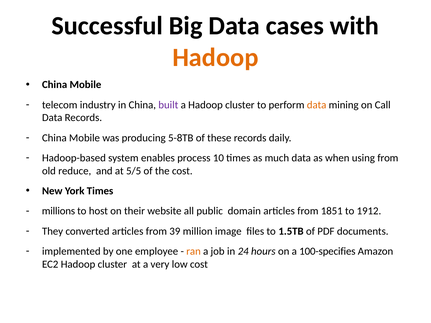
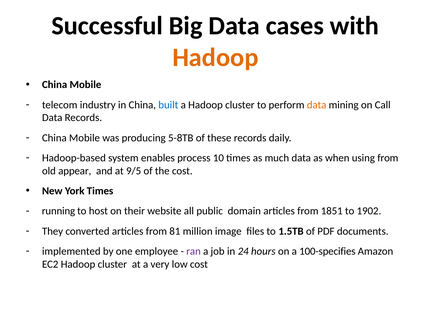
built colour: purple -> blue
reduce: reduce -> appear
5/5: 5/5 -> 9/5
millions: millions -> running
1912: 1912 -> 1902
39: 39 -> 81
ran colour: orange -> purple
